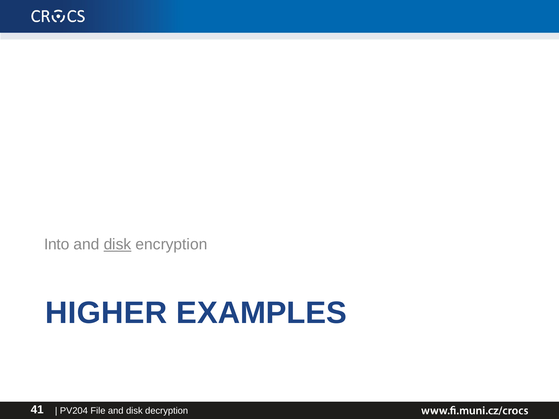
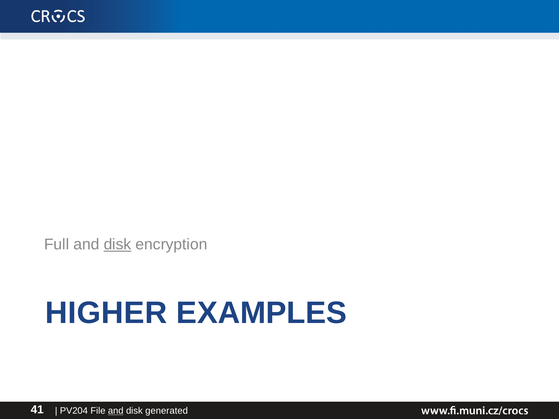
Into: Into -> Full
and at (116, 411) underline: none -> present
decryption: decryption -> generated
